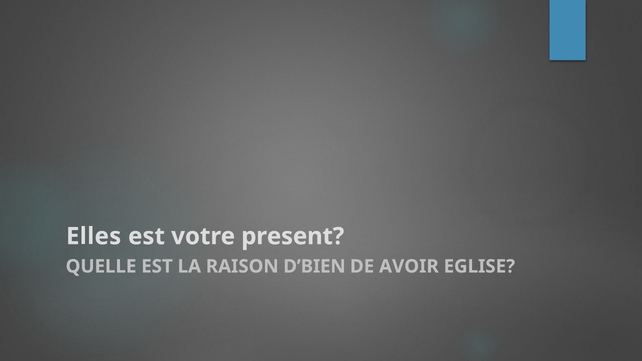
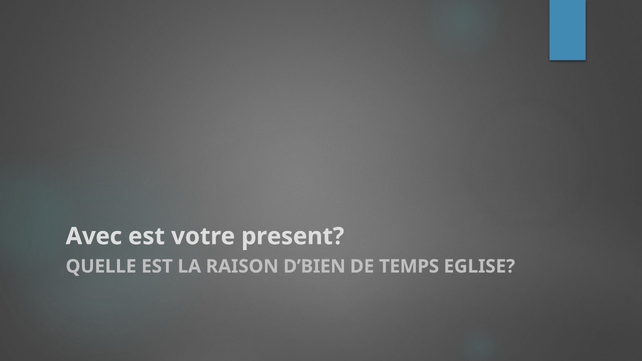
Elles: Elles -> Avec
AVOIR: AVOIR -> TEMPS
